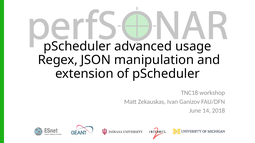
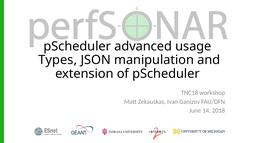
Regex: Regex -> Types
